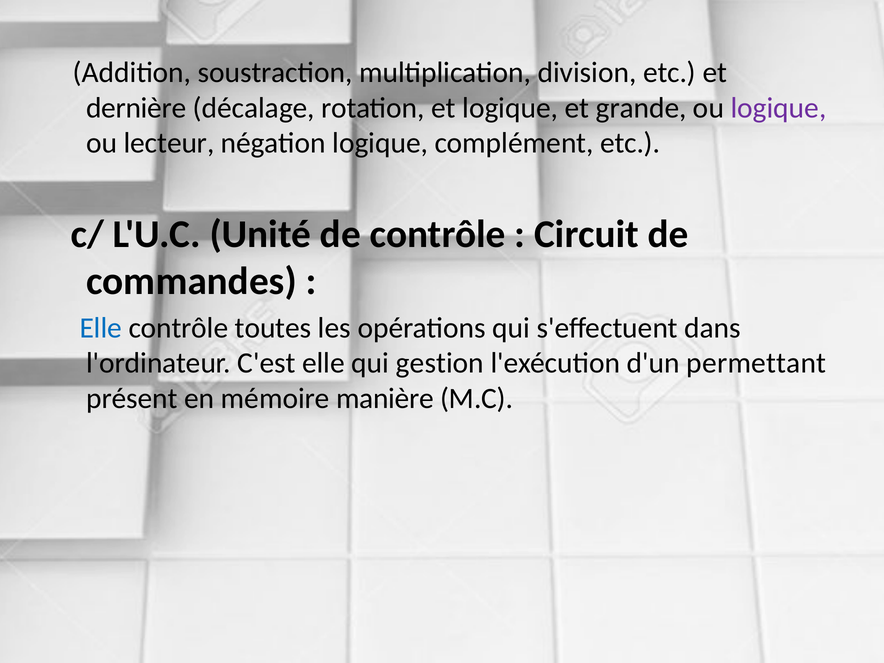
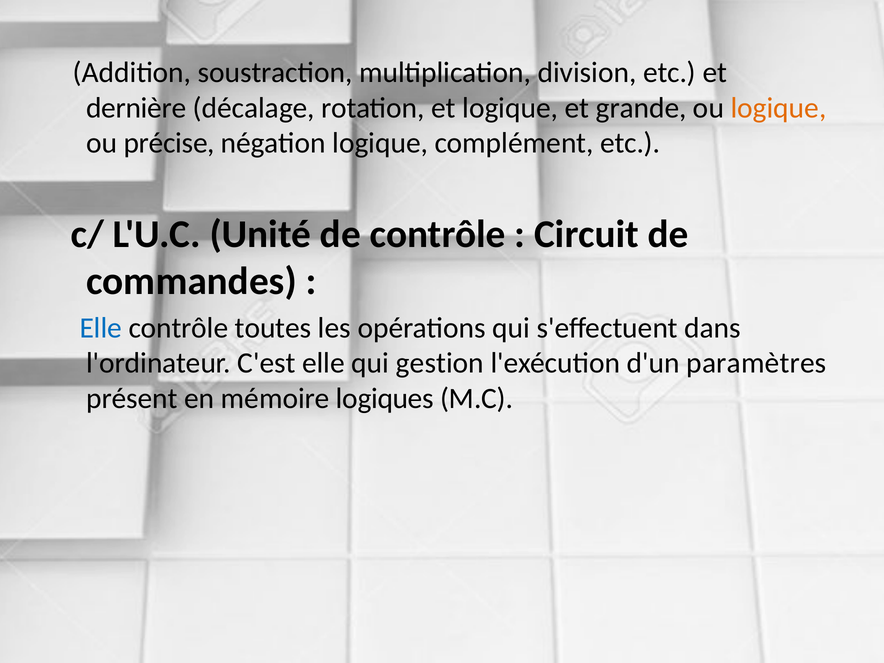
logique at (779, 108) colour: purple -> orange
lecteur: lecteur -> précise
permettant: permettant -> paramètres
manière: manière -> logiques
